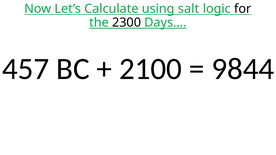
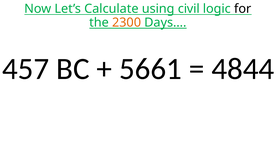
salt: salt -> civil
2300 colour: black -> orange
2100: 2100 -> 5661
9844: 9844 -> 4844
